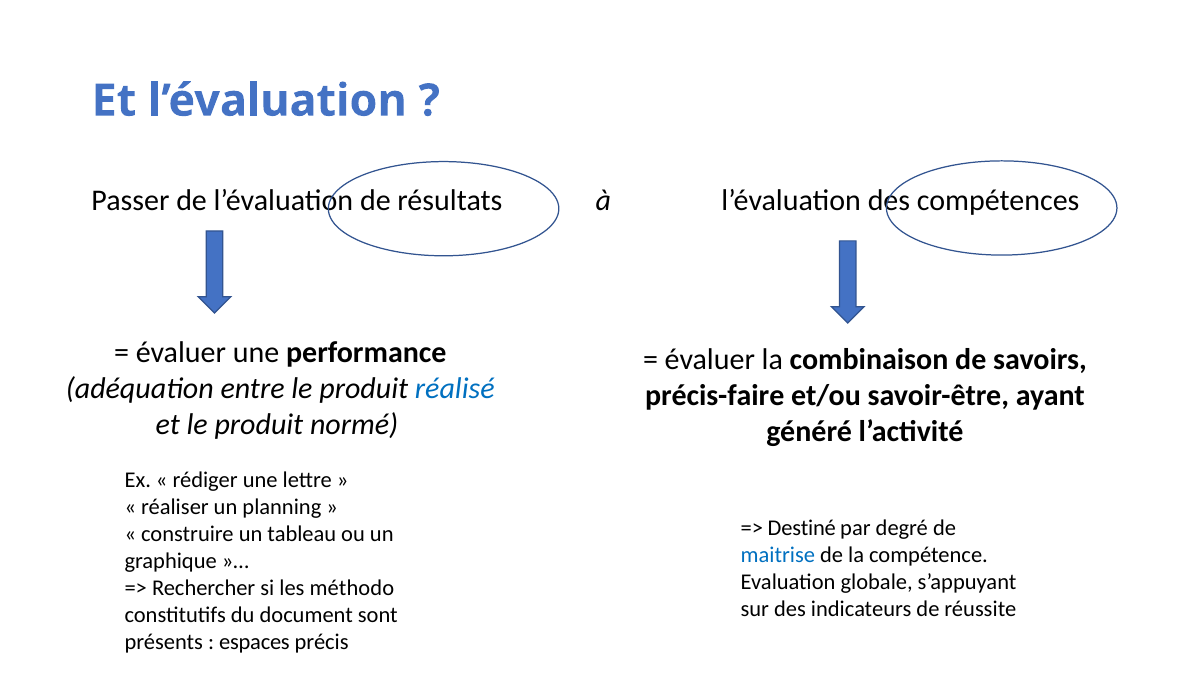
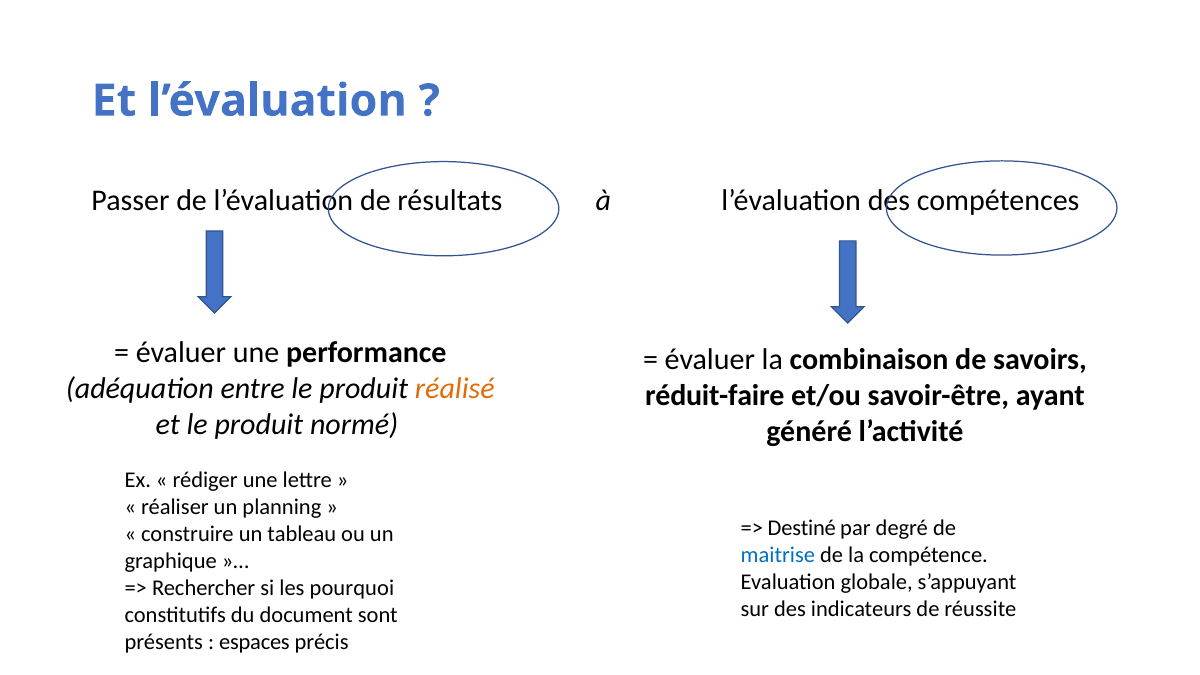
réalisé colour: blue -> orange
précis-faire: précis-faire -> réduit-faire
méthodo: méthodo -> pourquoi
